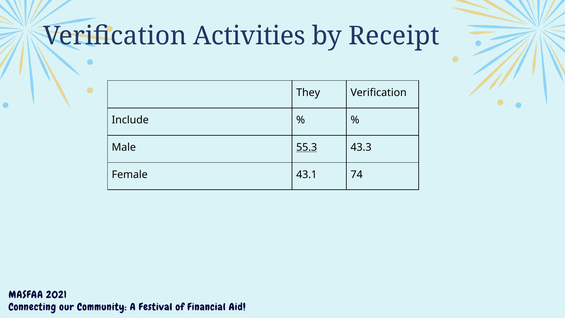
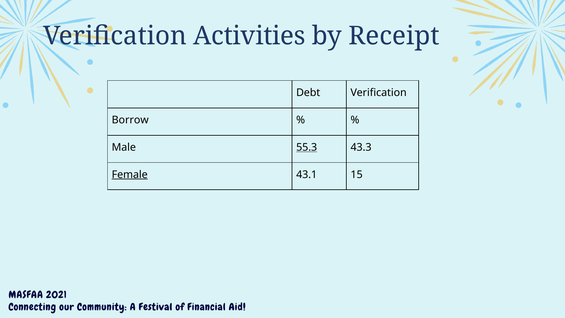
They: They -> Debt
Include: Include -> Borrow
Female underline: none -> present
74: 74 -> 15
